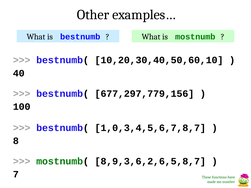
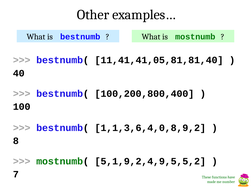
10,20,30,40,50,60,10: 10,20,30,40,50,60,10 -> 11,41,41,05,81,81,40
677,297,779,156: 677,297,779,156 -> 100,200,800,400
1,0,3,4,5,6,7,8,7: 1,0,3,4,5,6,7,8,7 -> 1,1,3,6,4,0,8,9,2
8,9,3,6,2,6,5,8,7: 8,9,3,6,2,6,5,8,7 -> 5,1,9,2,4,9,5,5,2
